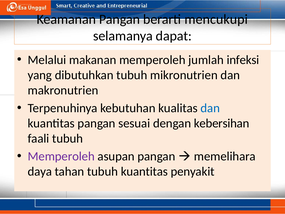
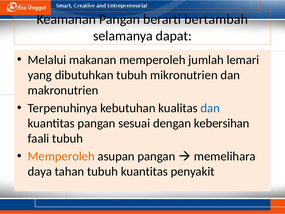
mencukupi: mencukupi -> bertambah
infeksi: infeksi -> lemari
Memperoleh at (61, 156) colour: purple -> orange
